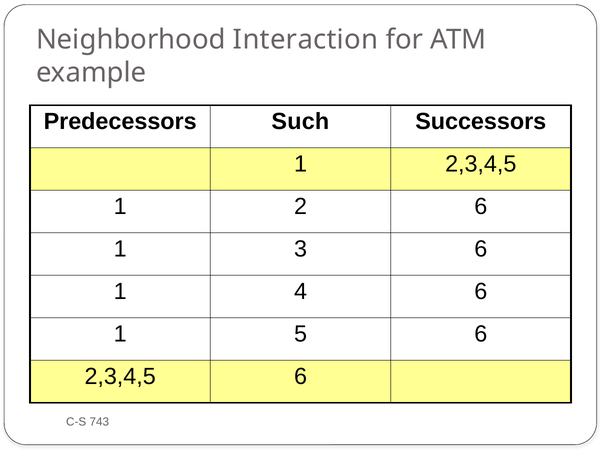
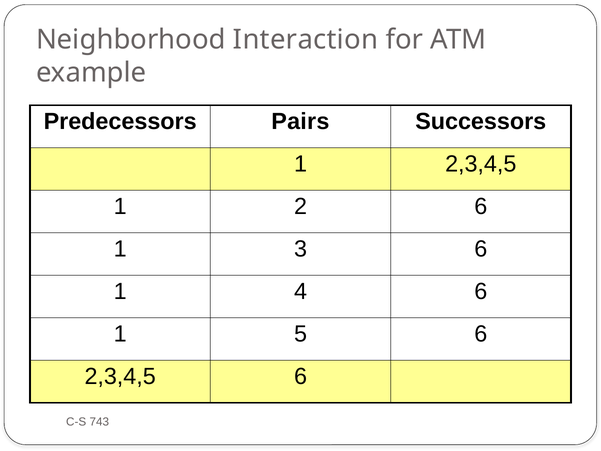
Such: Such -> Pairs
